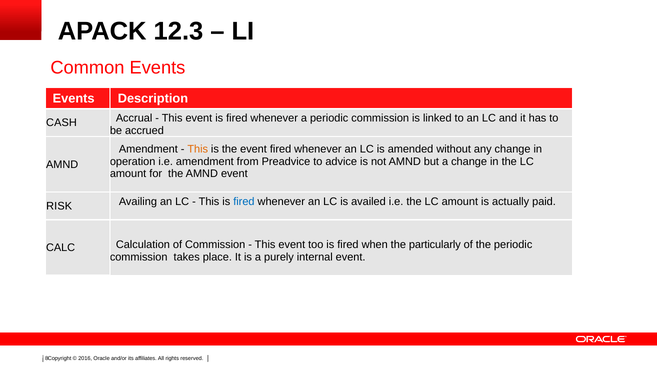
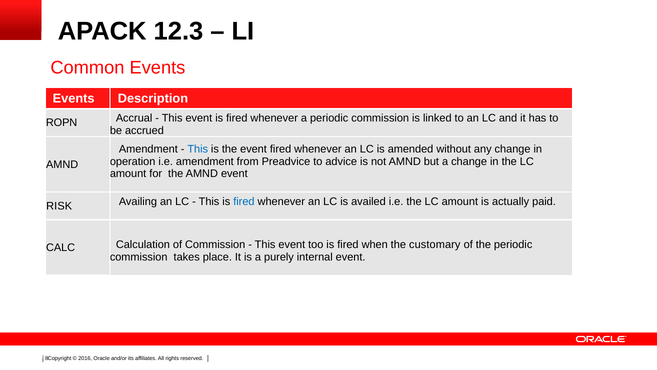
CASH: CASH -> ROPN
This at (198, 149) colour: orange -> blue
particularly: particularly -> customary
